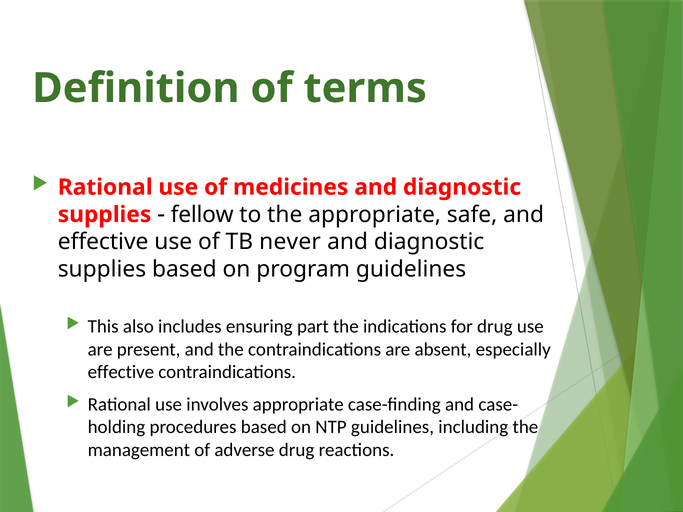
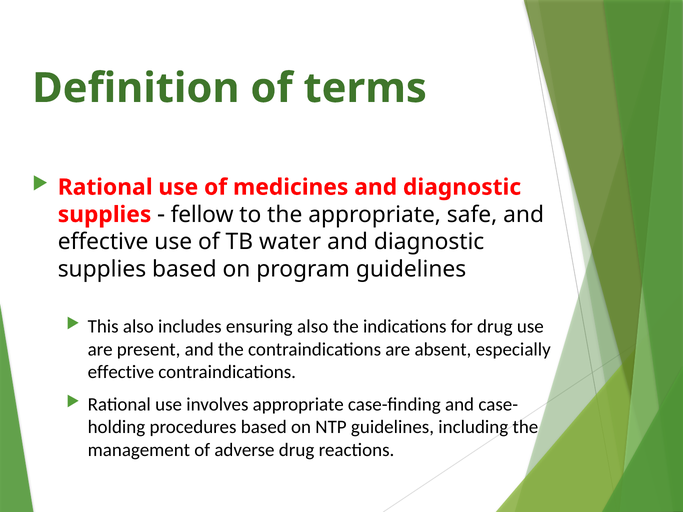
never: never -> water
ensuring part: part -> also
